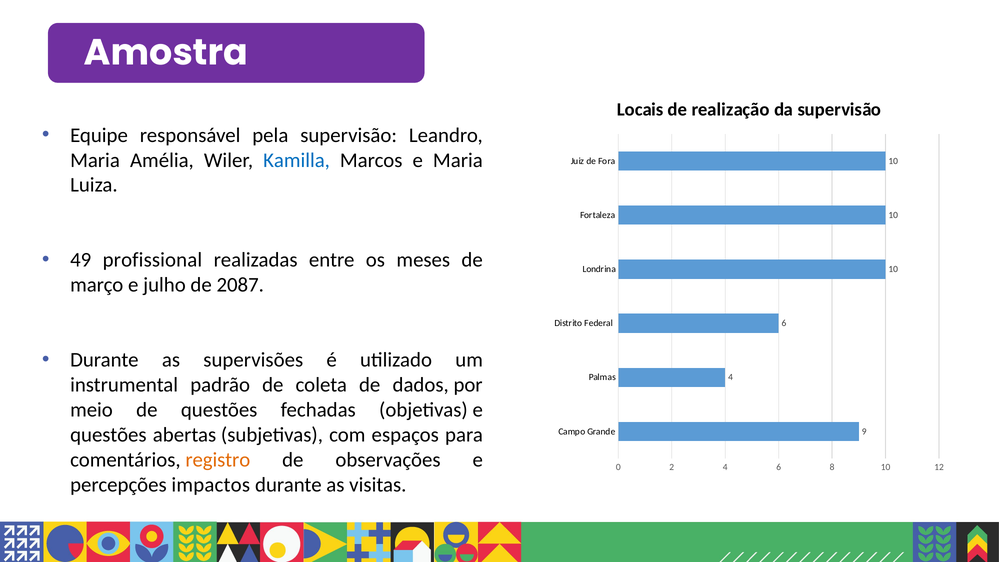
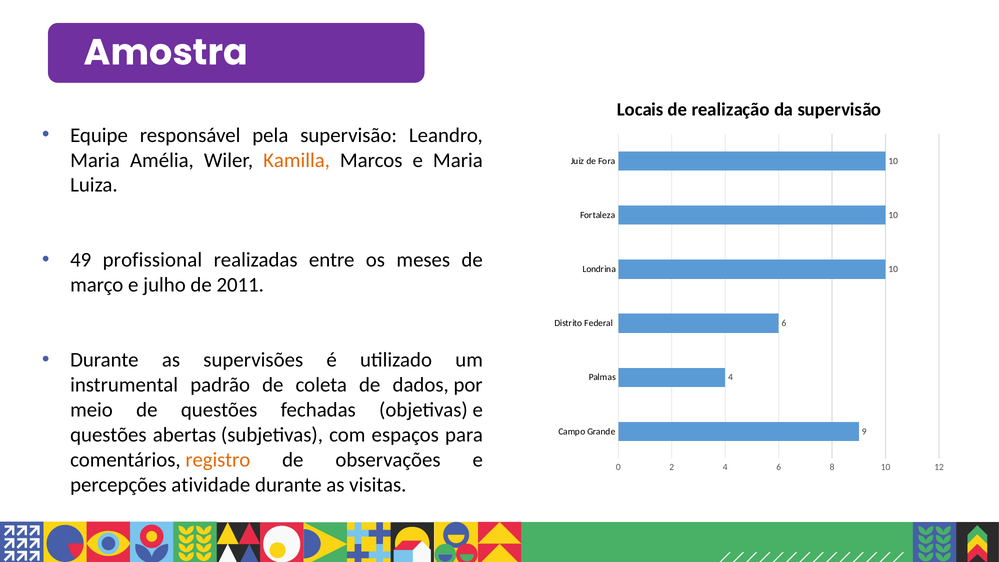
Kamilla colour: blue -> orange
2087: 2087 -> 2011
impactos: impactos -> atividade
